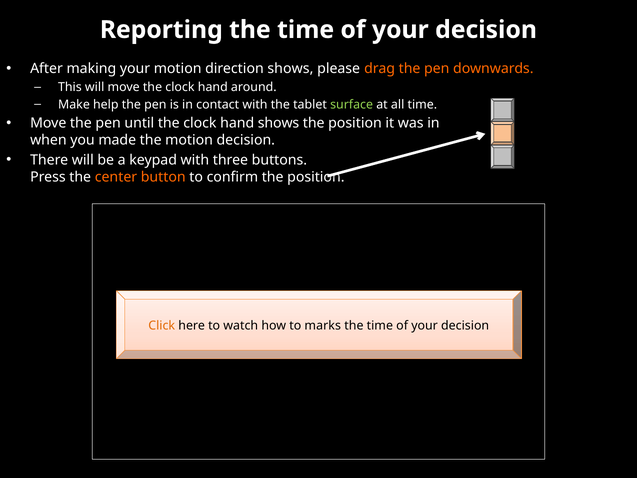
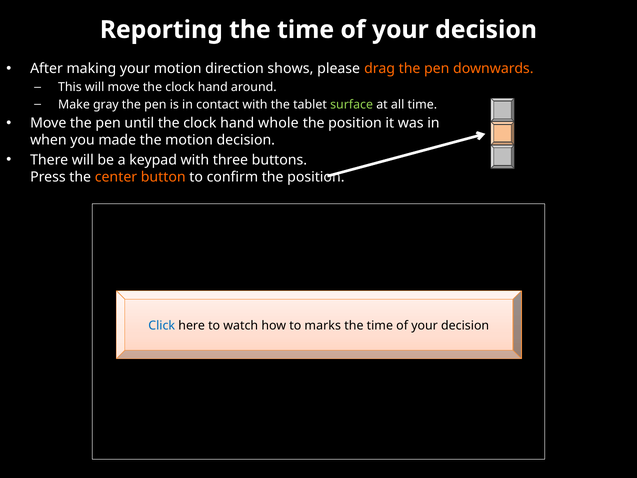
help: help -> gray
hand shows: shows -> whole
Click colour: orange -> blue
